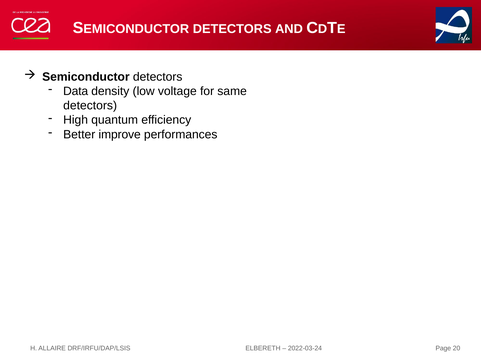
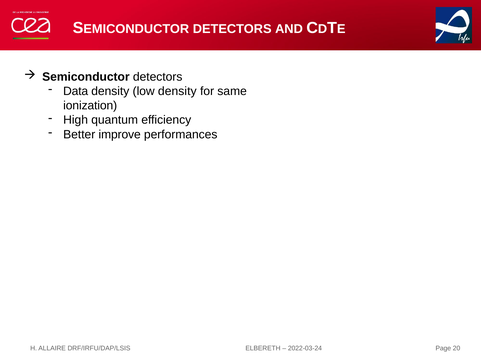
low voltage: voltage -> density
detectors at (90, 106): detectors -> ionization
